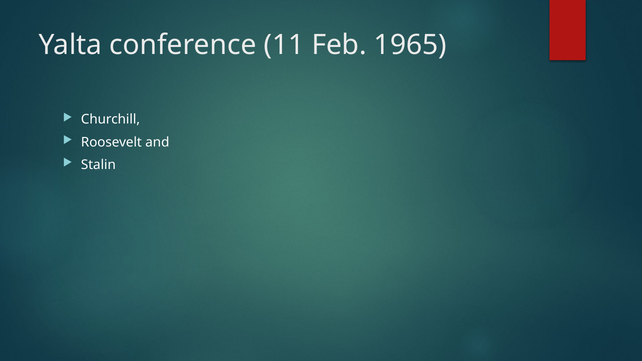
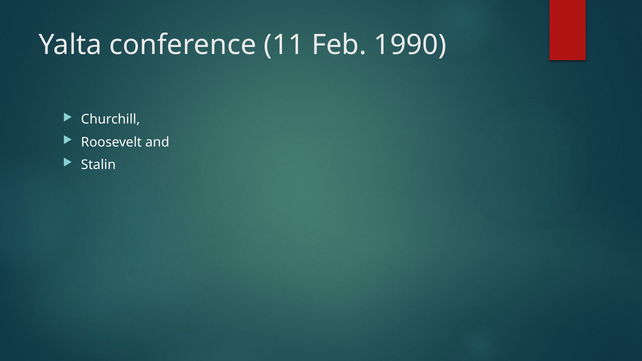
1965: 1965 -> 1990
